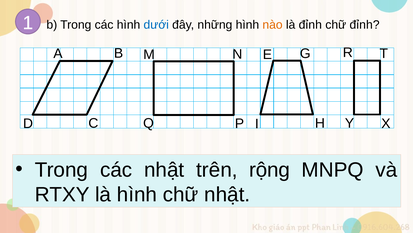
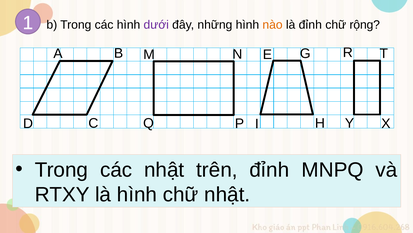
dưới colour: blue -> purple
chữ đỉnh: đỉnh -> rộng
trên rộng: rộng -> đỉnh
